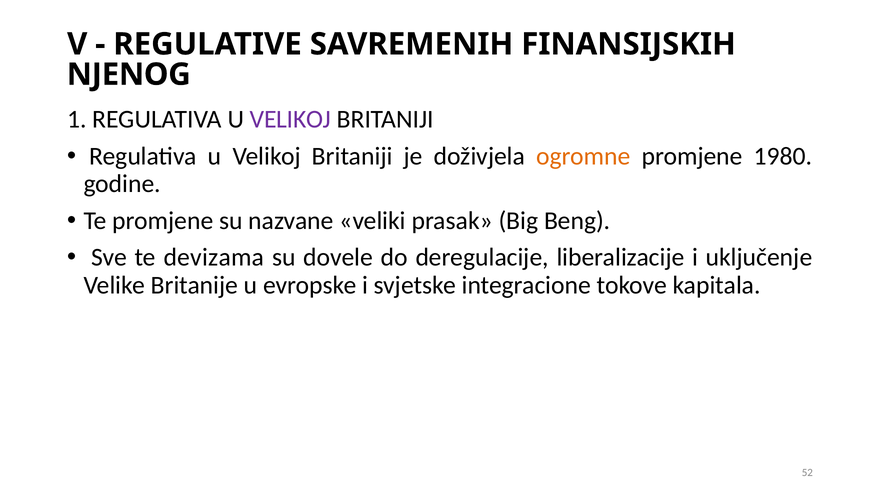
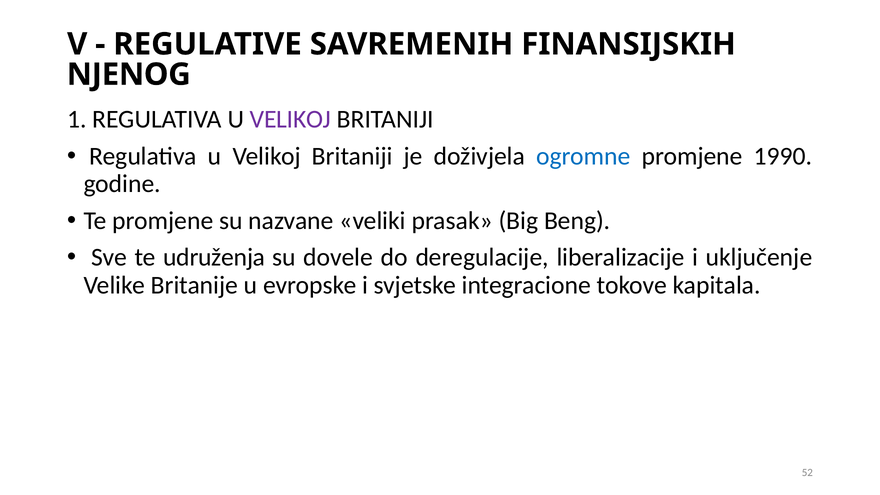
ogromne colour: orange -> blue
1980: 1980 -> 1990
devizama: devizama -> udruženja
